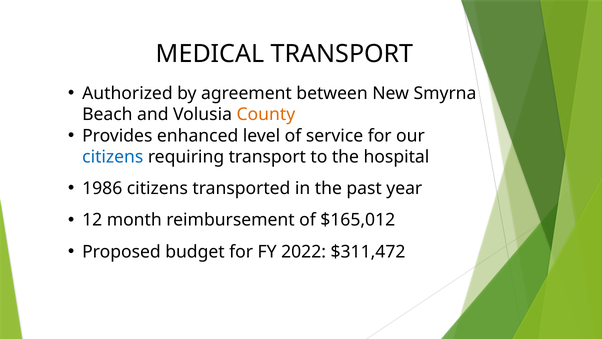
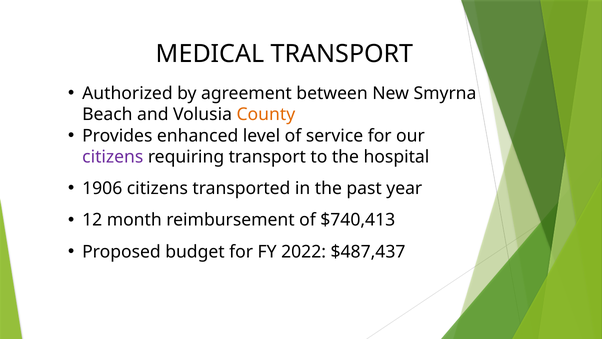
citizens at (113, 157) colour: blue -> purple
1986: 1986 -> 1906
$165,012: $165,012 -> $740,413
$311,472: $311,472 -> $487,437
